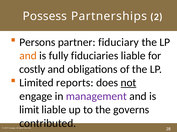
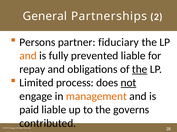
Possess: Possess -> General
fiduciaries: fiduciaries -> prevented
costly: costly -> repay
the at (140, 70) underline: none -> present
reports: reports -> process
management colour: purple -> orange
limit: limit -> paid
